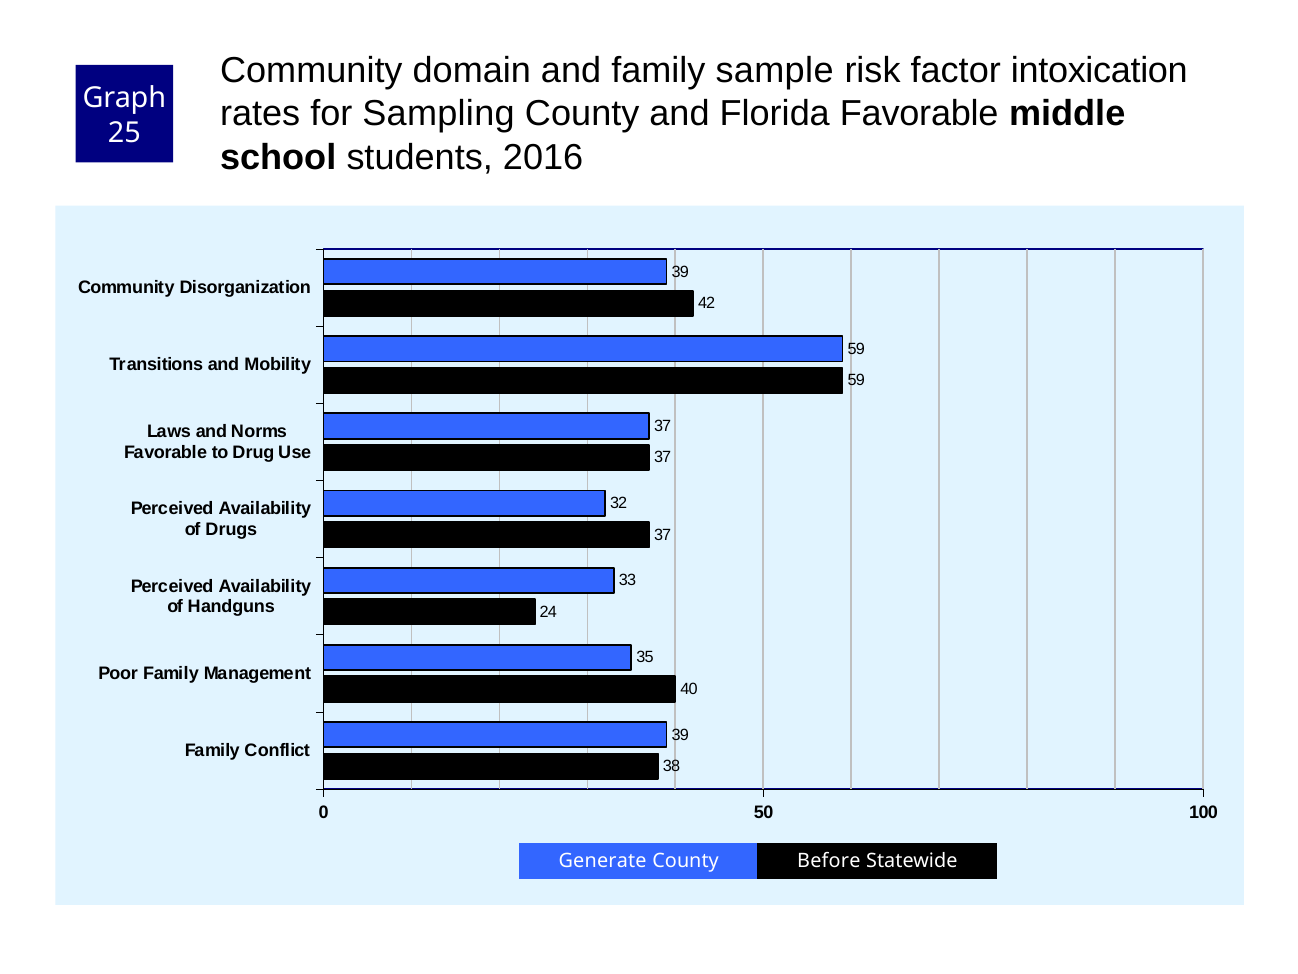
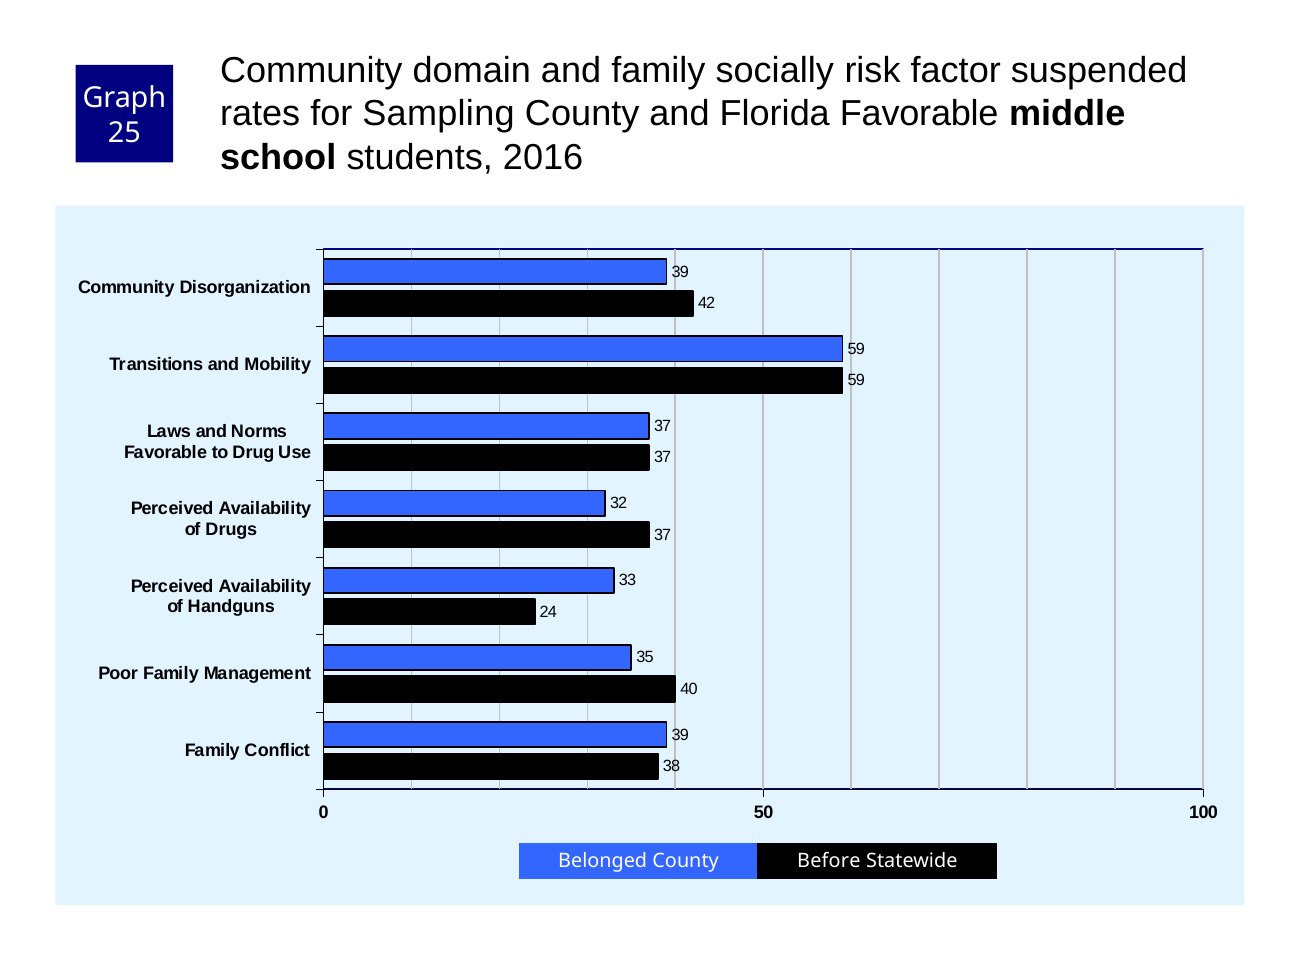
sample: sample -> socially
intoxication: intoxication -> suspended
Generate: Generate -> Belonged
